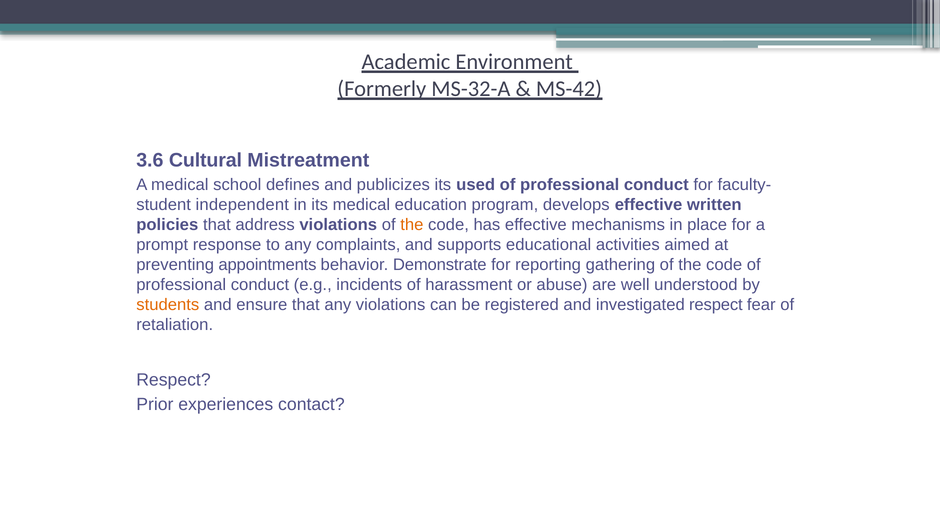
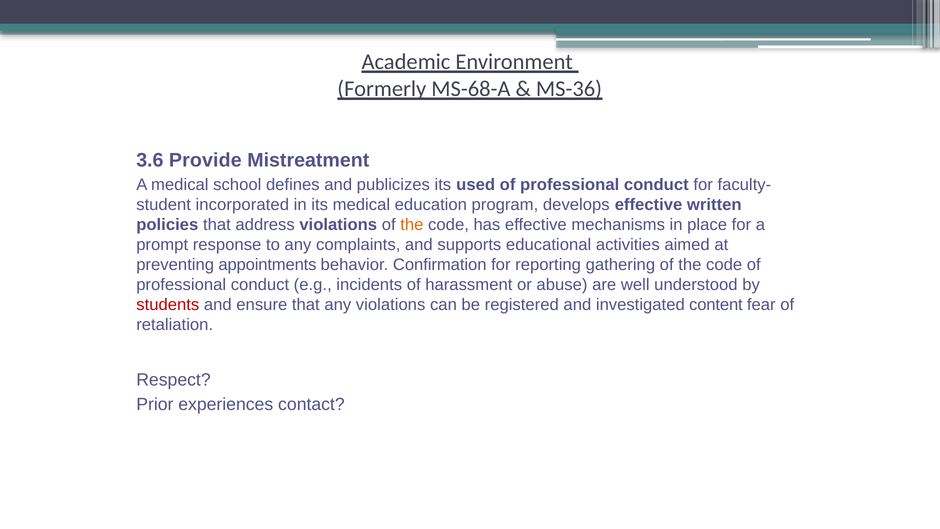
MS-32-A: MS-32-A -> MS-68-A
MS-42: MS-42 -> MS-36
Cultural: Cultural -> Provide
independent: independent -> incorporated
Demonstrate: Demonstrate -> Confirmation
students colour: orange -> red
investigated respect: respect -> content
